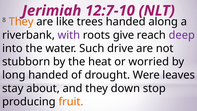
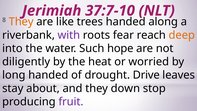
12:7-10: 12:7-10 -> 37:7-10
give: give -> fear
deep colour: purple -> orange
drive: drive -> hope
stubborn: stubborn -> diligently
Were: Were -> Drive
fruit colour: orange -> purple
